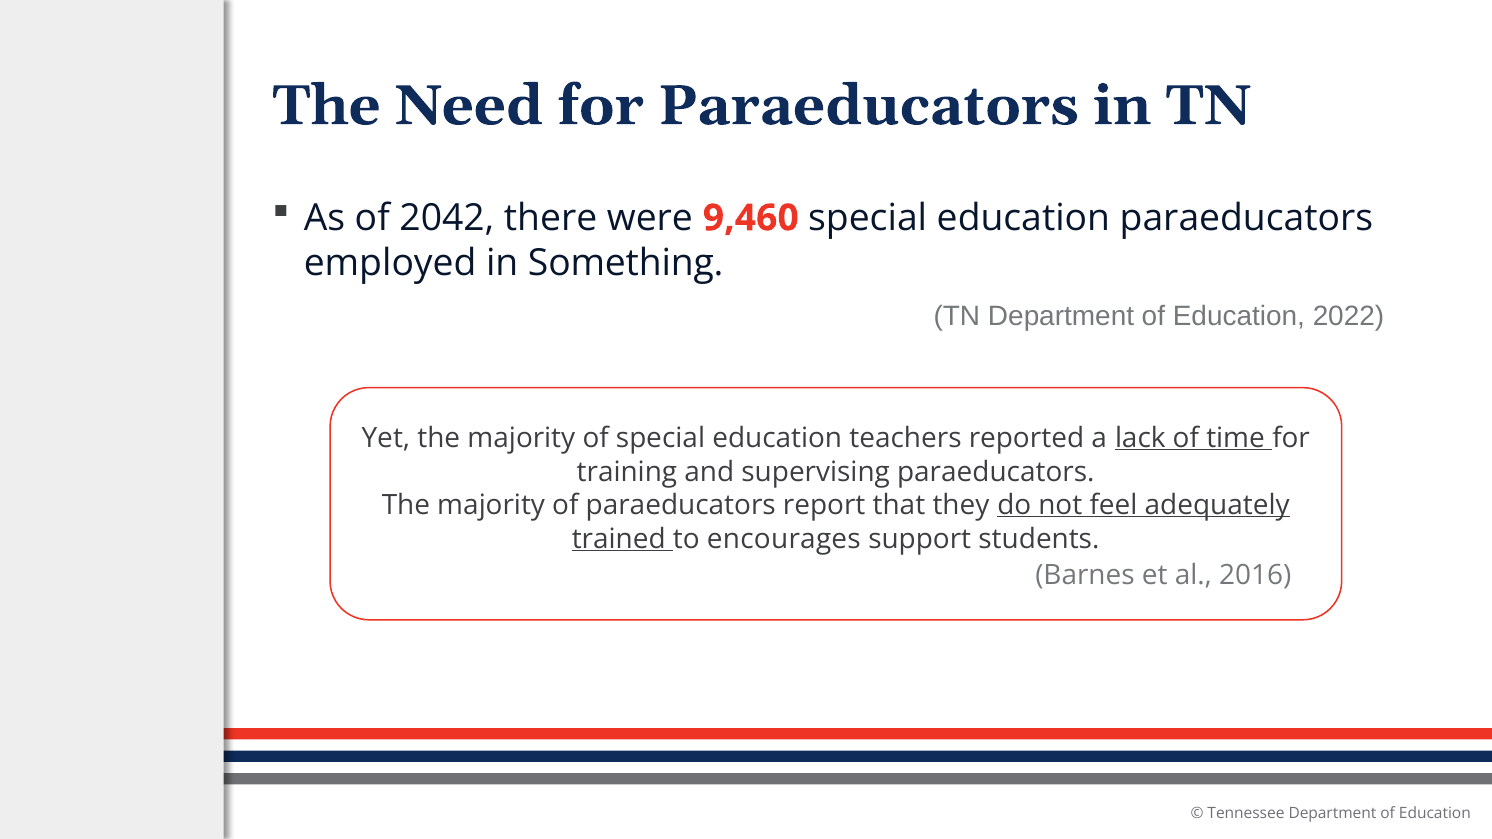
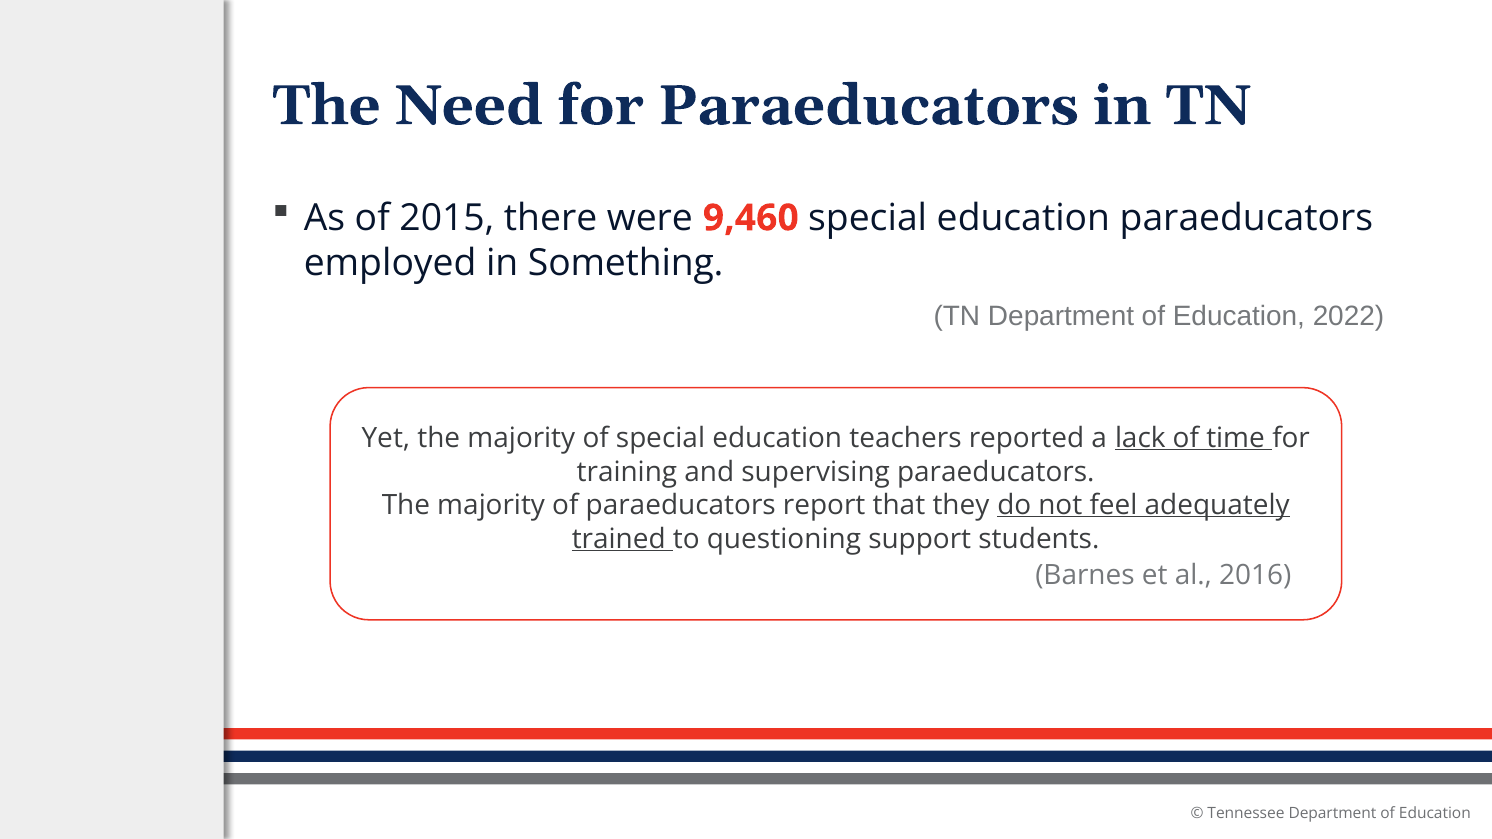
2042: 2042 -> 2015
encourages: encourages -> questioning
